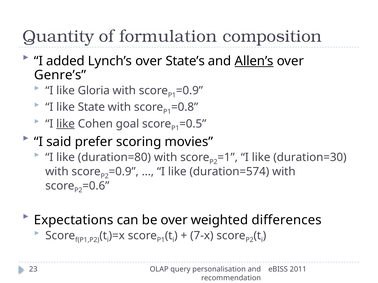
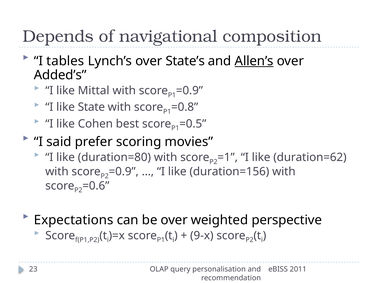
Quantity: Quantity -> Depends
formulation: formulation -> navigational
added: added -> tables
Genre’s: Genre’s -> Added’s
Gloria: Gloria -> Mittal
like at (66, 124) underline: present -> none
goal: goal -> best
duration=30: duration=30 -> duration=62
duration=574: duration=574 -> duration=156
differences: differences -> perspective
7-x: 7-x -> 9-x
